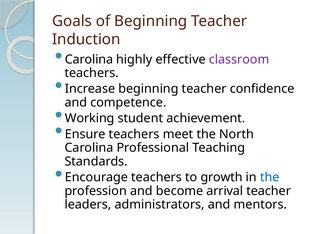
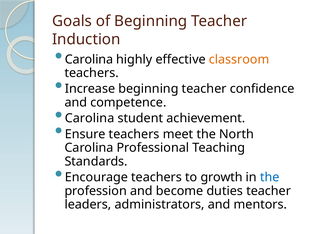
classroom colour: purple -> orange
Working at (90, 118): Working -> Carolina
arrival: arrival -> duties
